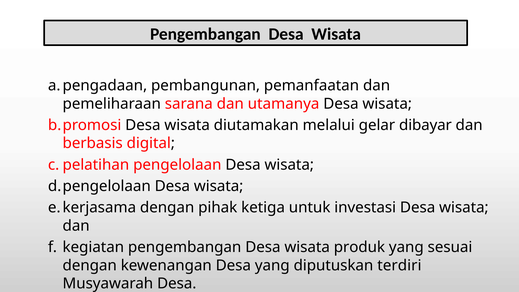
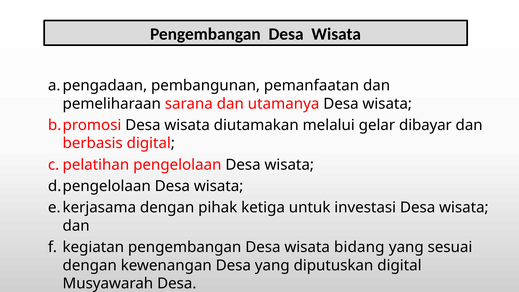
produk: produk -> bidang
diputuskan terdiri: terdiri -> digital
